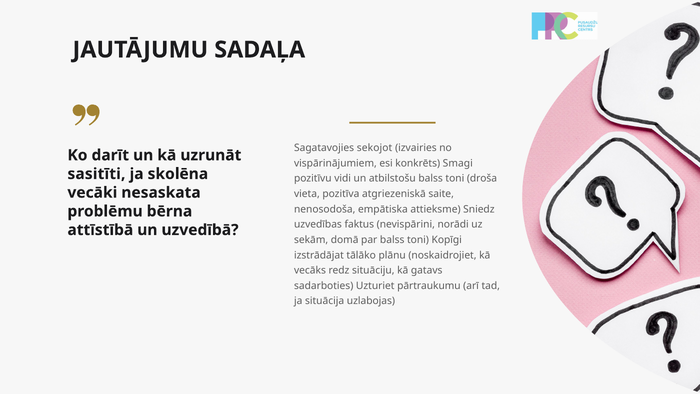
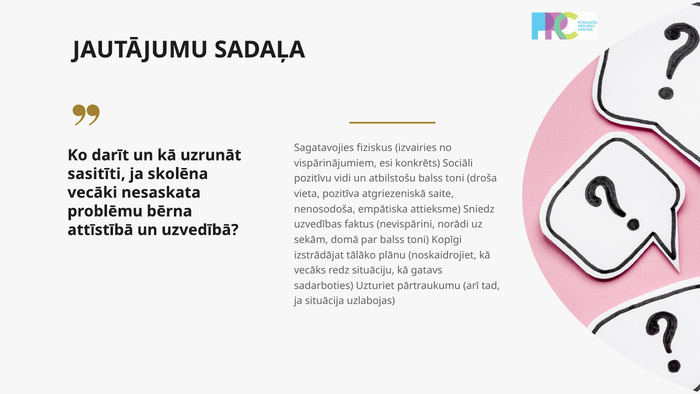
sekojot: sekojot -> fiziskus
Smagi: Smagi -> Sociāli
